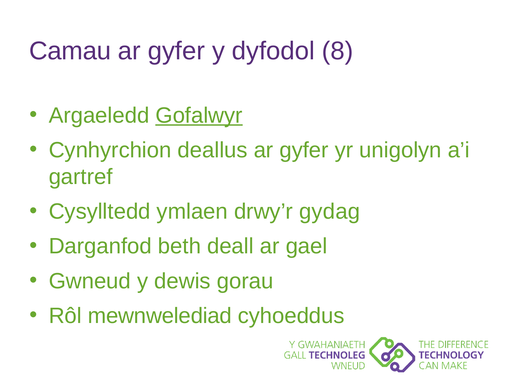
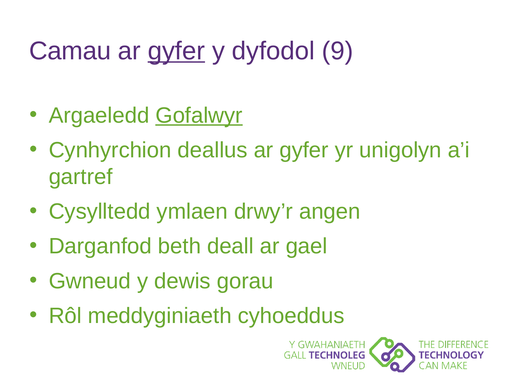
gyfer at (176, 51) underline: none -> present
8: 8 -> 9
gydag: gydag -> angen
mewnwelediad: mewnwelediad -> meddyginiaeth
